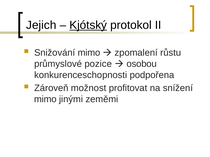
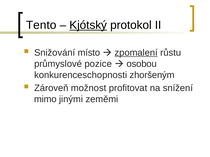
Jejich: Jejich -> Tento
Snižování mimo: mimo -> místo
zpomalení underline: none -> present
podpořena: podpořena -> zhoršeným
